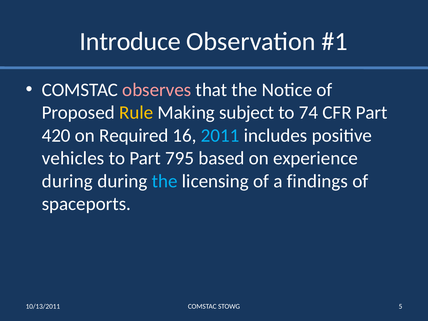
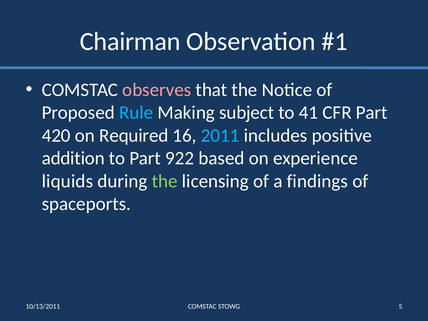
Introduce: Introduce -> Chairman
Rule colour: yellow -> light blue
74: 74 -> 41
vehicles: vehicles -> addition
795: 795 -> 922
during at (67, 181): during -> liquids
the at (165, 181) colour: light blue -> light green
